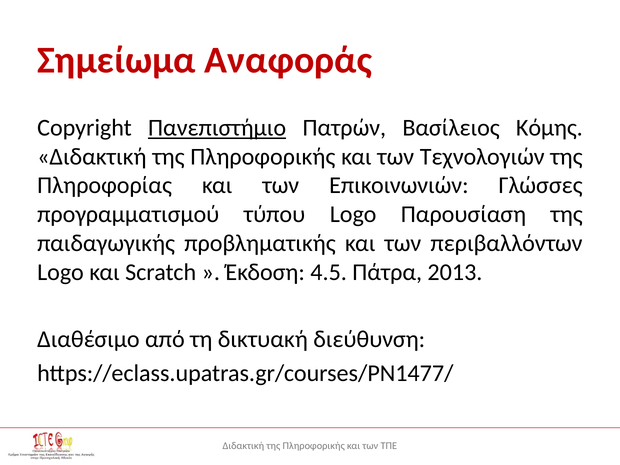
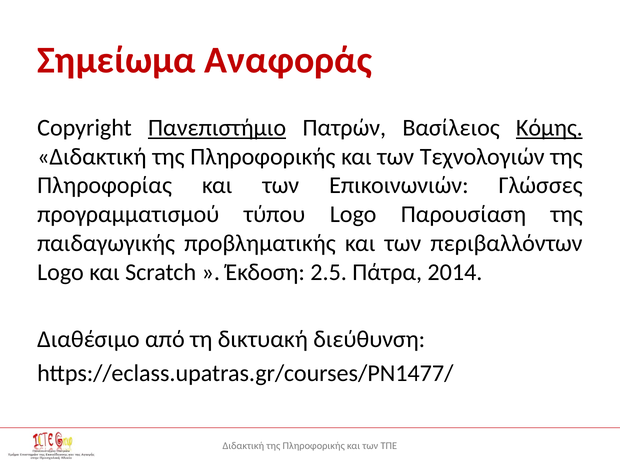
Κόμης underline: none -> present
4.5: 4.5 -> 2.5
2013: 2013 -> 2014
